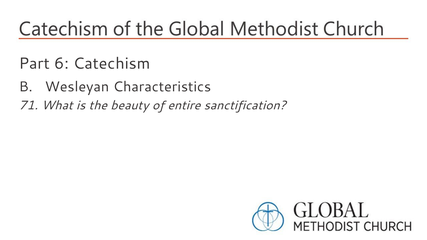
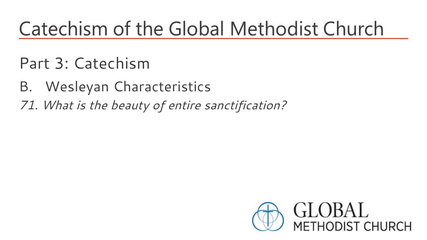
6: 6 -> 3
